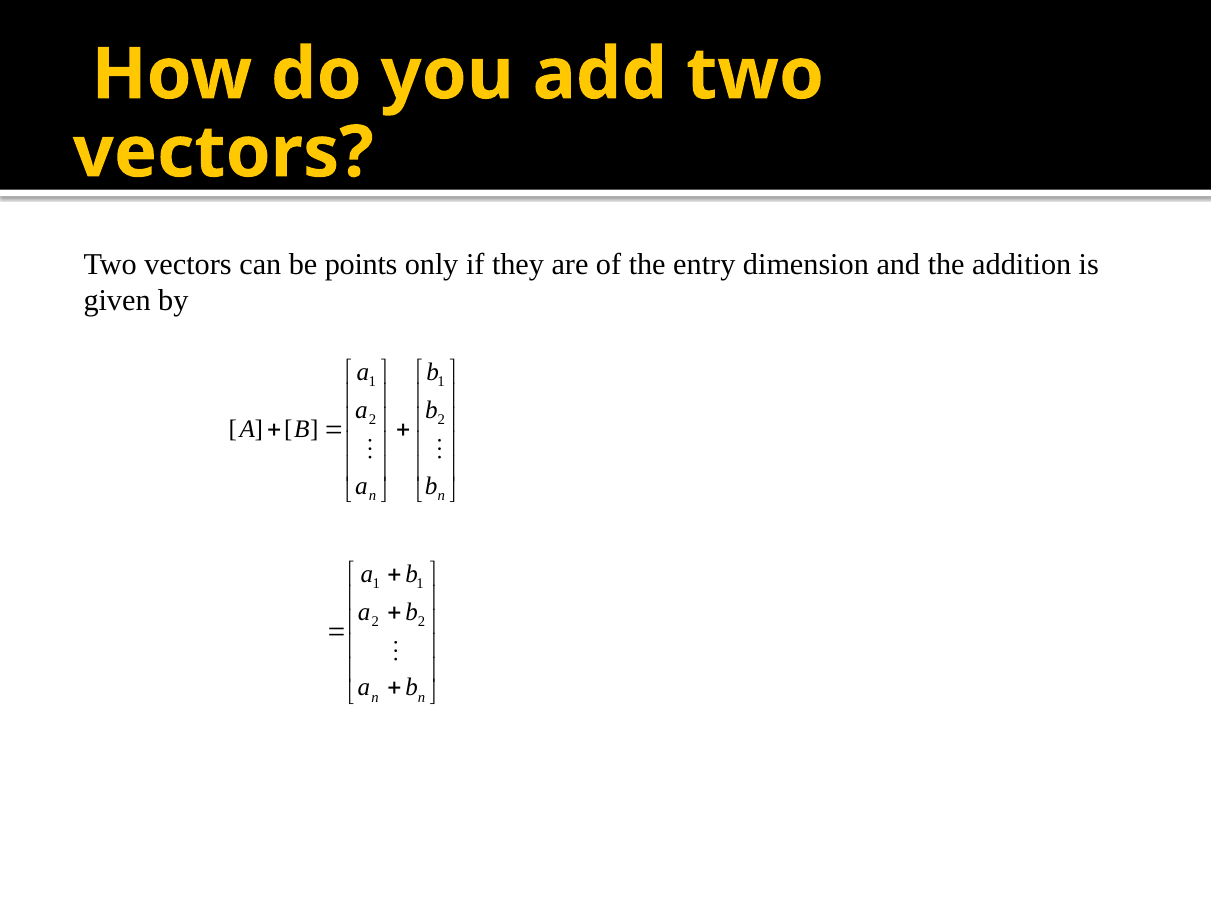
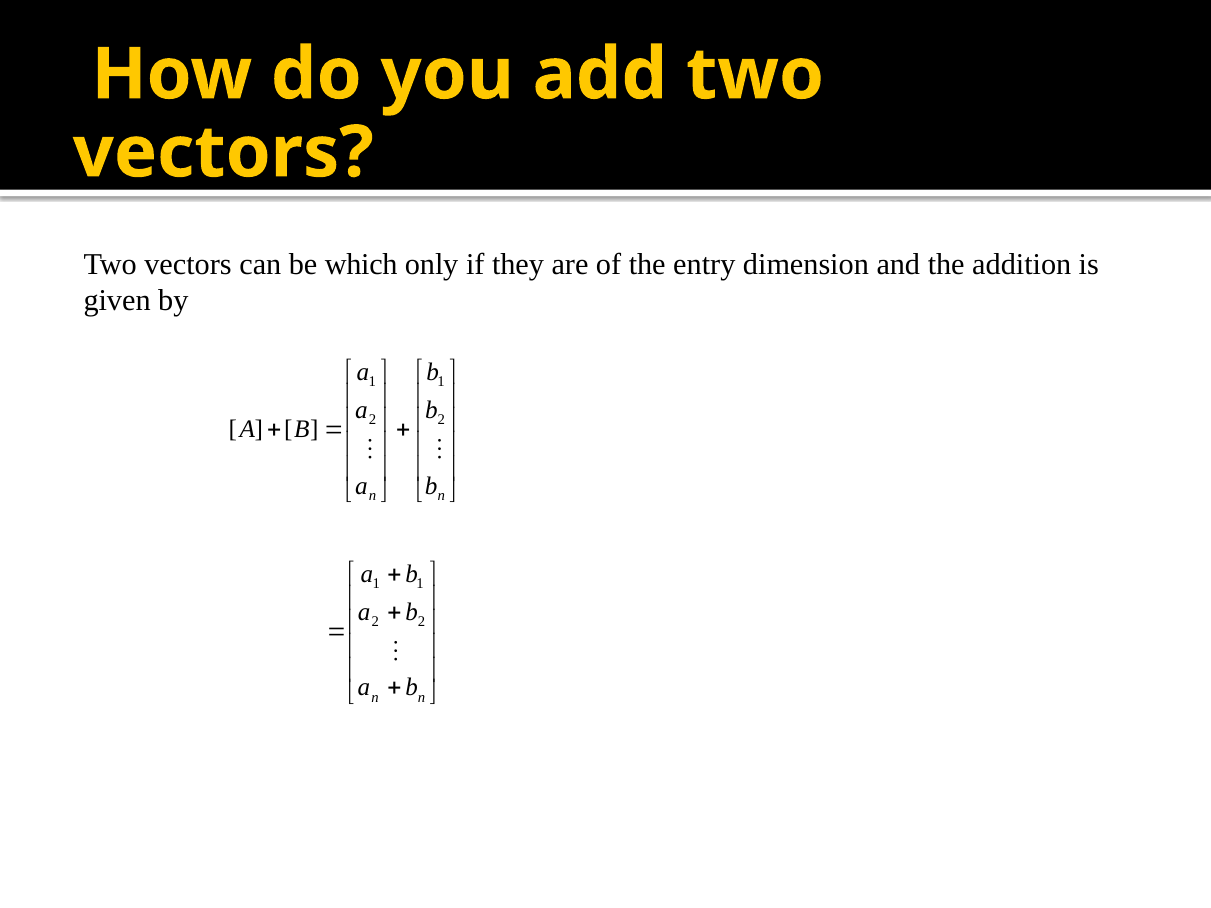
points: points -> which
